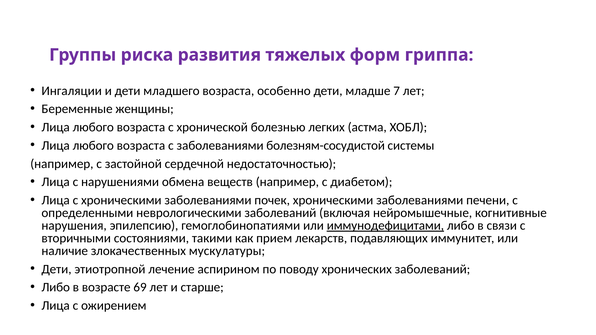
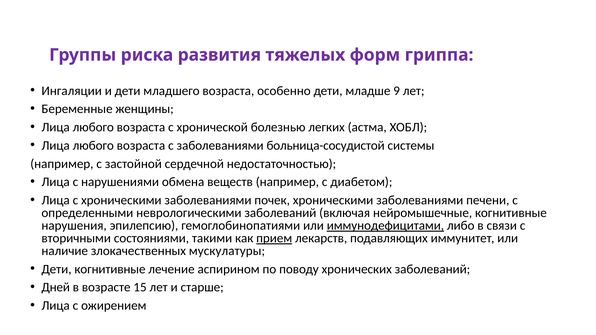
7: 7 -> 9
болезням-сосудистой: болезням-сосудистой -> больница-сосудистой
прием underline: none -> present
Дети этиотропной: этиотропной -> когнитивные
Либо at (56, 288): Либо -> Дней
69: 69 -> 15
